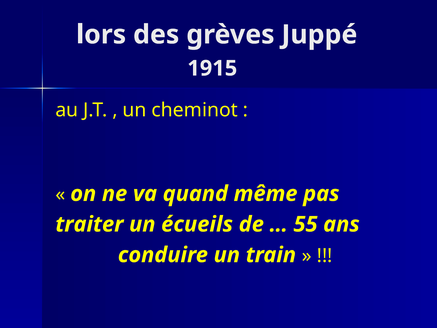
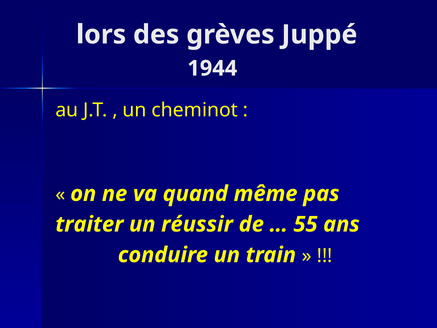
1915: 1915 -> 1944
écueils: écueils -> réussir
